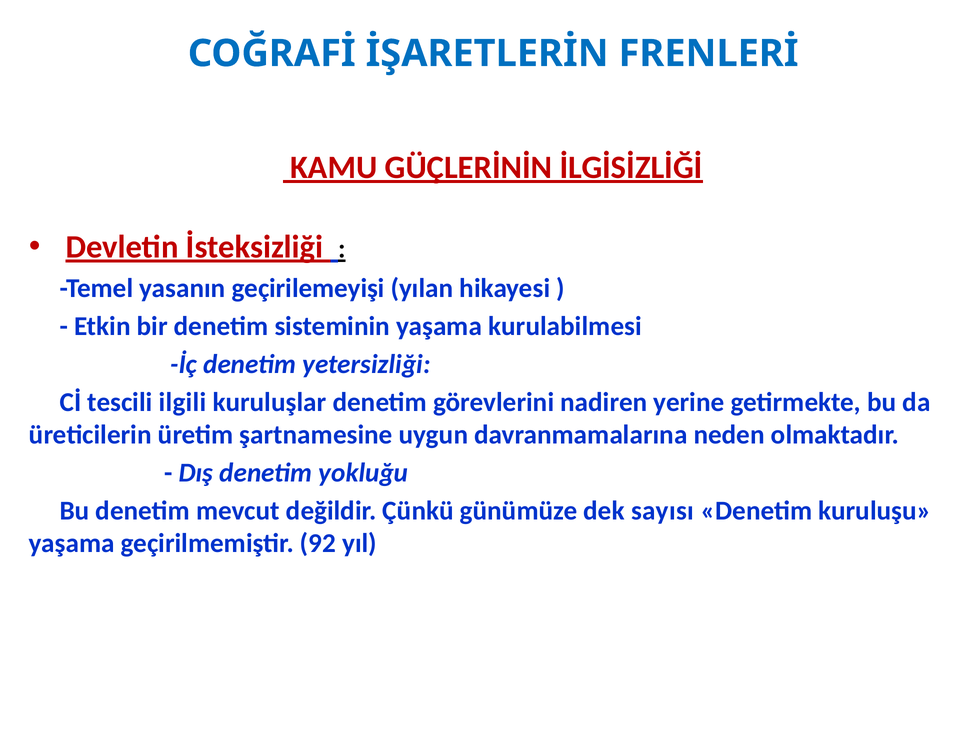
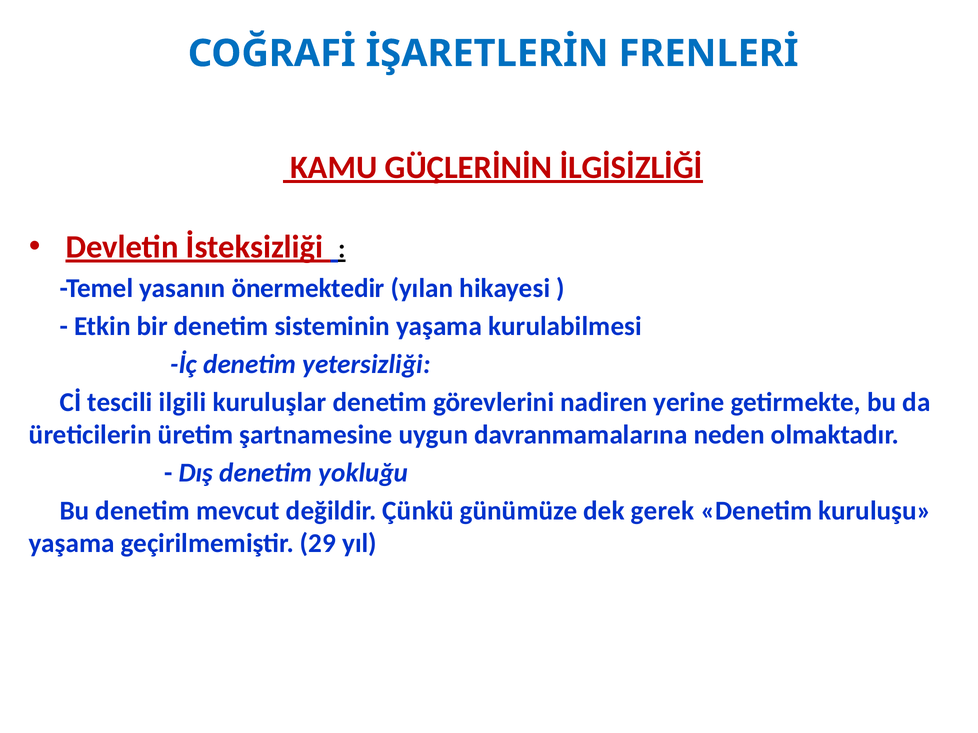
geçirilemeyişi: geçirilemeyişi -> önermektedir
sayısı: sayısı -> gerek
92: 92 -> 29
